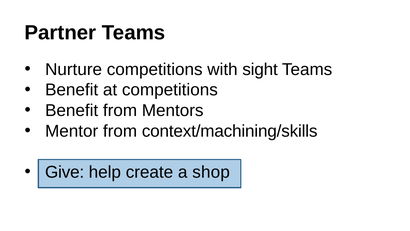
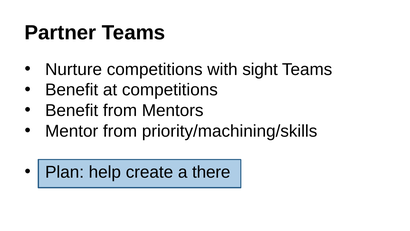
context/machining/skills: context/machining/skills -> priority/machining/skills
Give: Give -> Plan
shop: shop -> there
